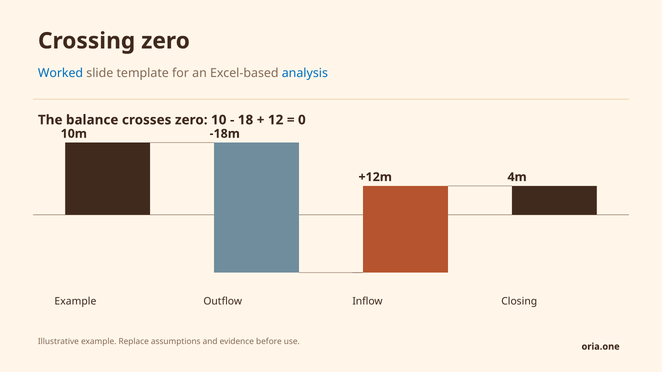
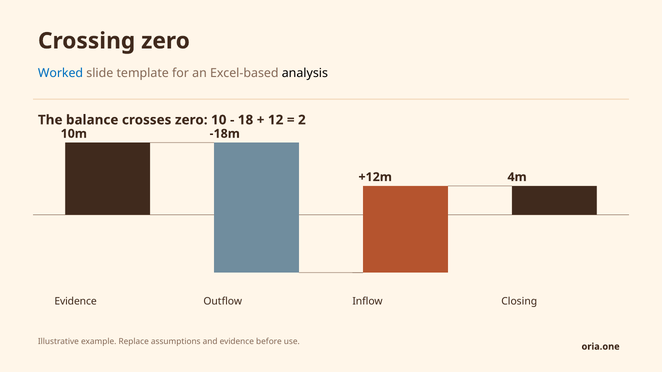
analysis colour: blue -> black
0: 0 -> 2
Example at (75, 302): Example -> Evidence
